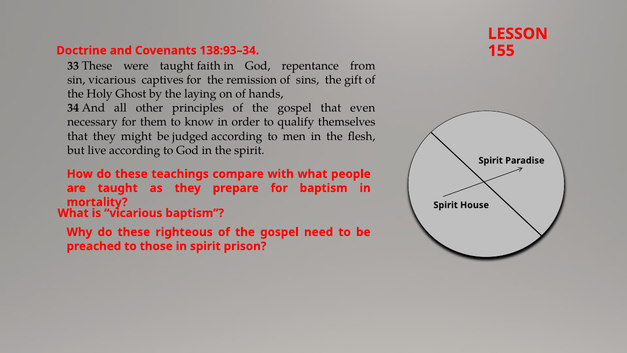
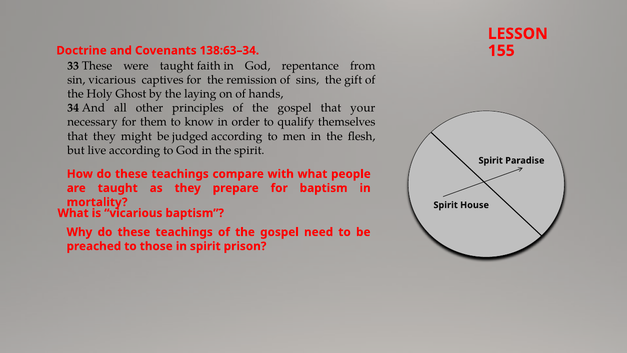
138:93–34: 138:93–34 -> 138:63–34
even: even -> your
Why do these righteous: righteous -> teachings
